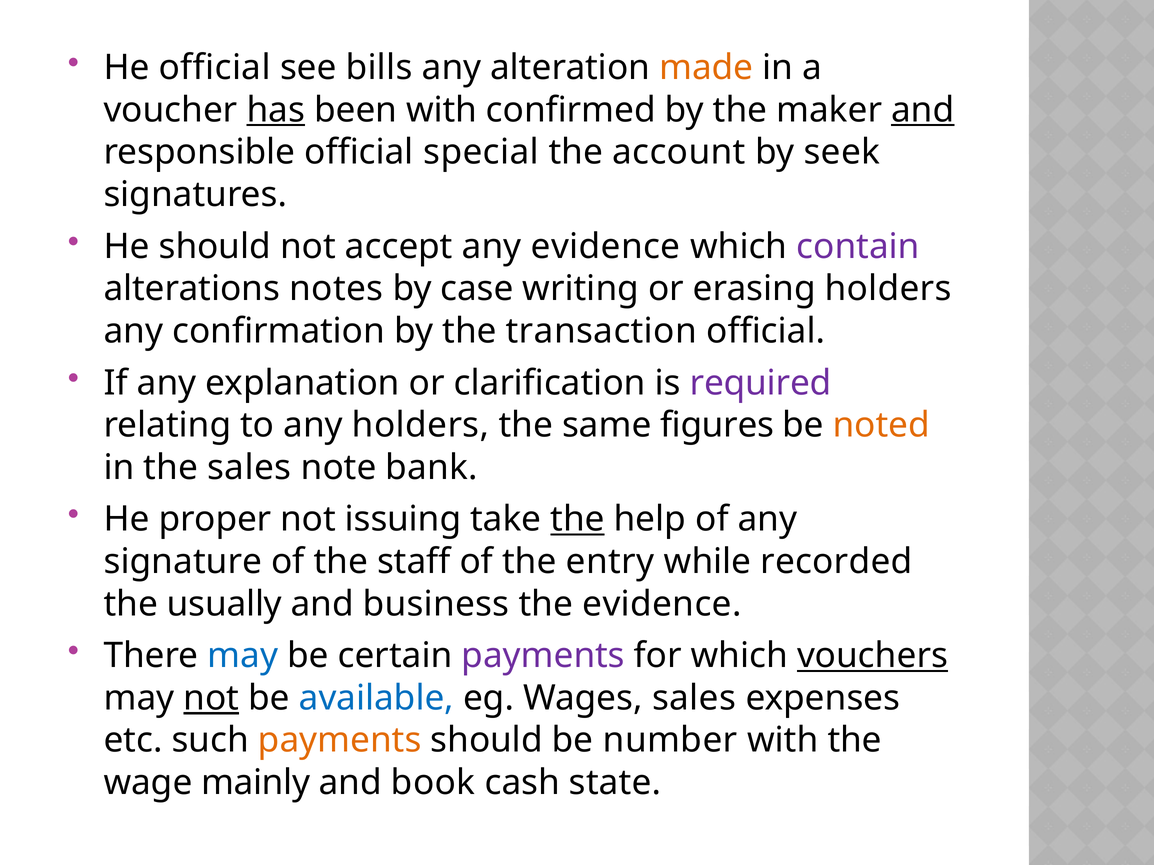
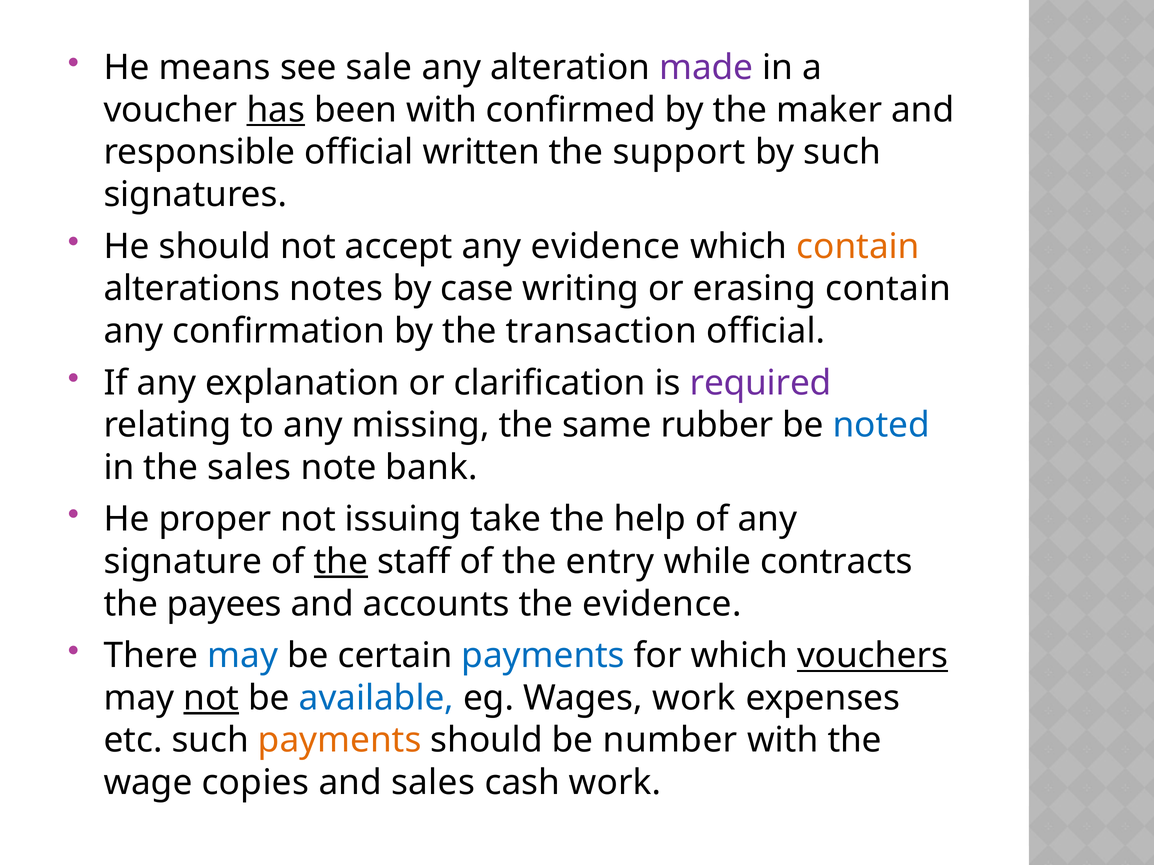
He official: official -> means
bills: bills -> sale
made colour: orange -> purple
and at (923, 110) underline: present -> none
special: special -> written
account: account -> support
by seek: seek -> such
contain at (858, 247) colour: purple -> orange
erasing holders: holders -> contain
any holders: holders -> missing
figures: figures -> rubber
noted colour: orange -> blue
the at (577, 520) underline: present -> none
the at (341, 562) underline: none -> present
recorded: recorded -> contracts
usually: usually -> payees
business: business -> accounts
payments at (543, 656) colour: purple -> blue
Wages sales: sales -> work
mainly: mainly -> copies
and book: book -> sales
cash state: state -> work
